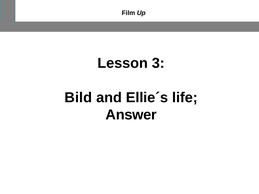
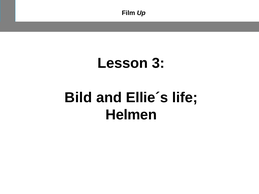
Answer: Answer -> Helmen
